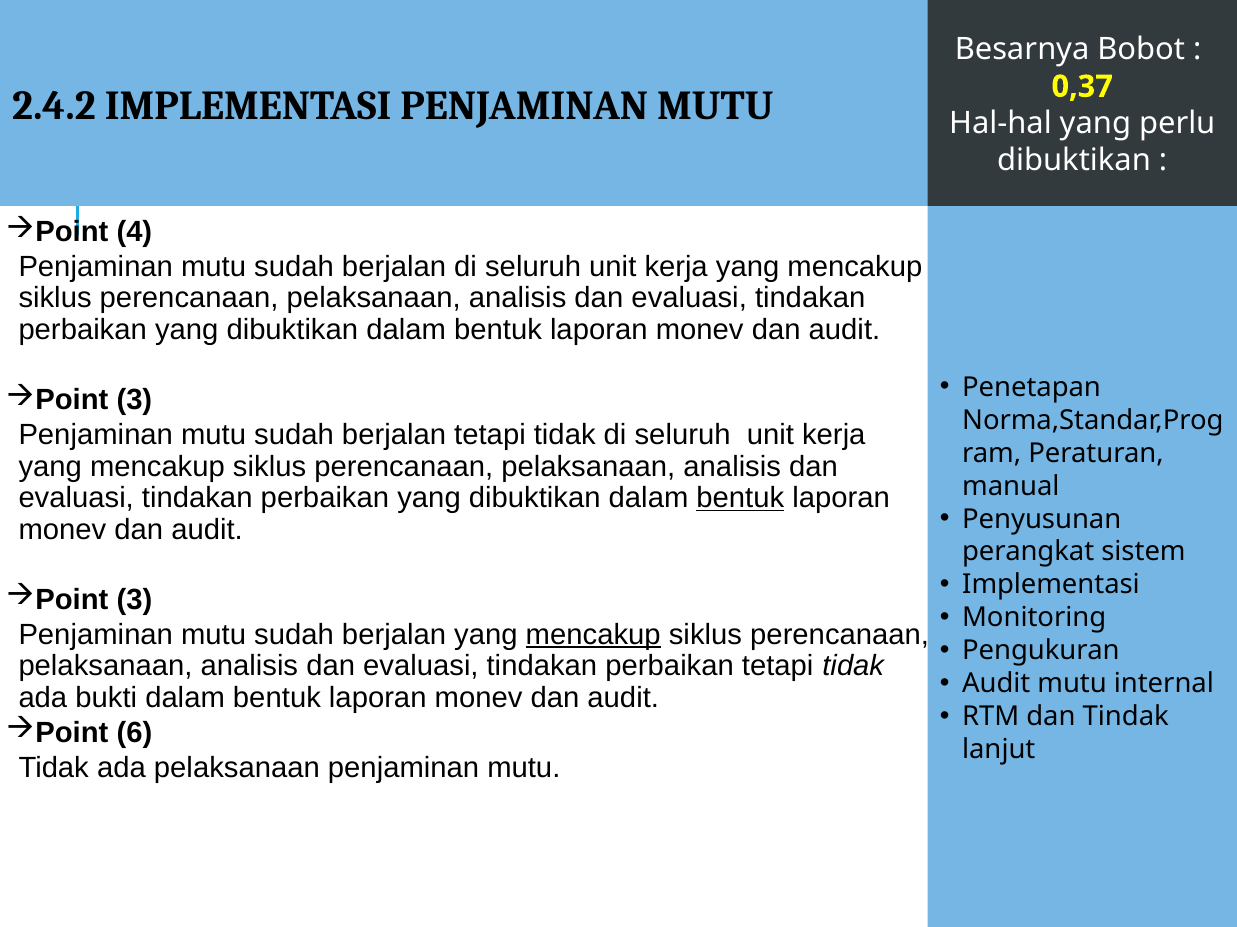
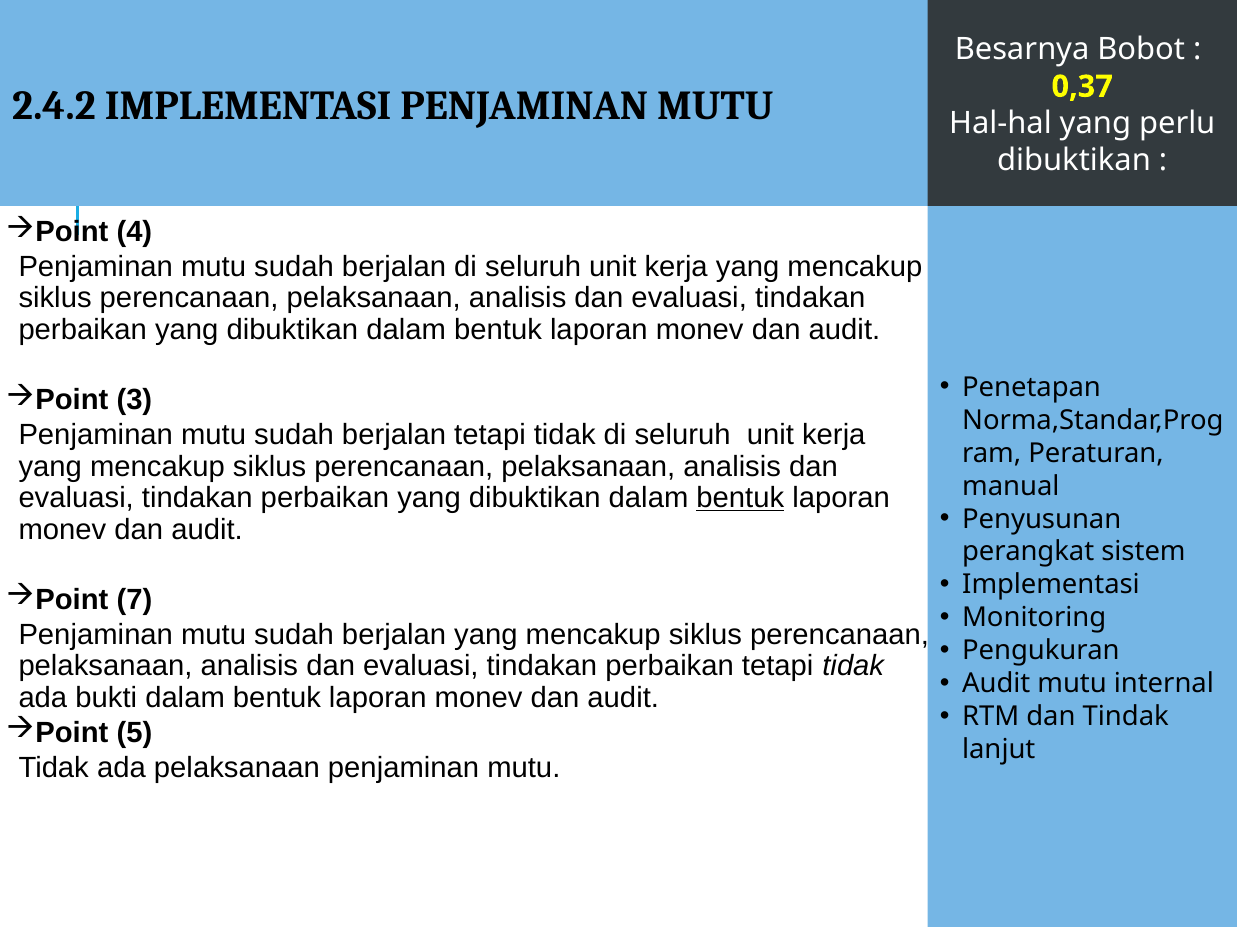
3 at (134, 600): 3 -> 7
mencakup at (593, 635) underline: present -> none
6: 6 -> 5
